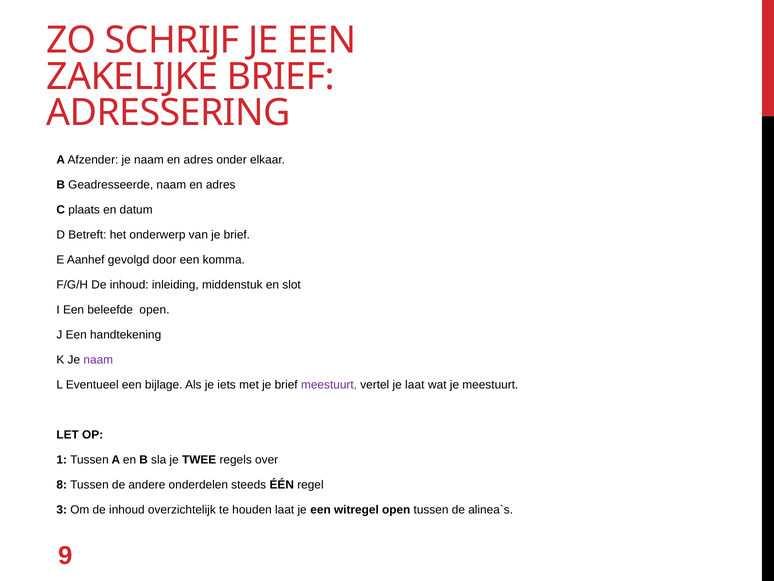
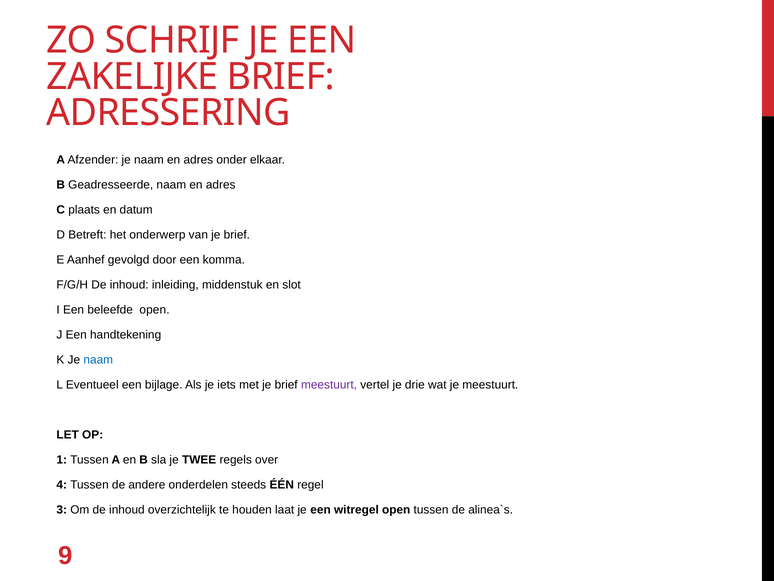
naam at (98, 360) colour: purple -> blue
je laat: laat -> drie
8: 8 -> 4
